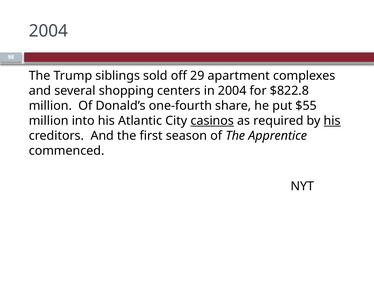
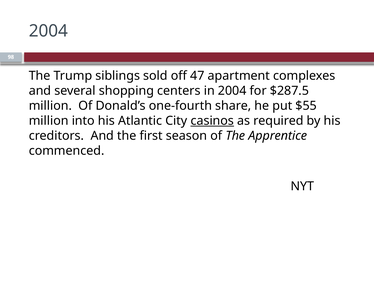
29: 29 -> 47
$822.8: $822.8 -> $287.5
his at (332, 121) underline: present -> none
